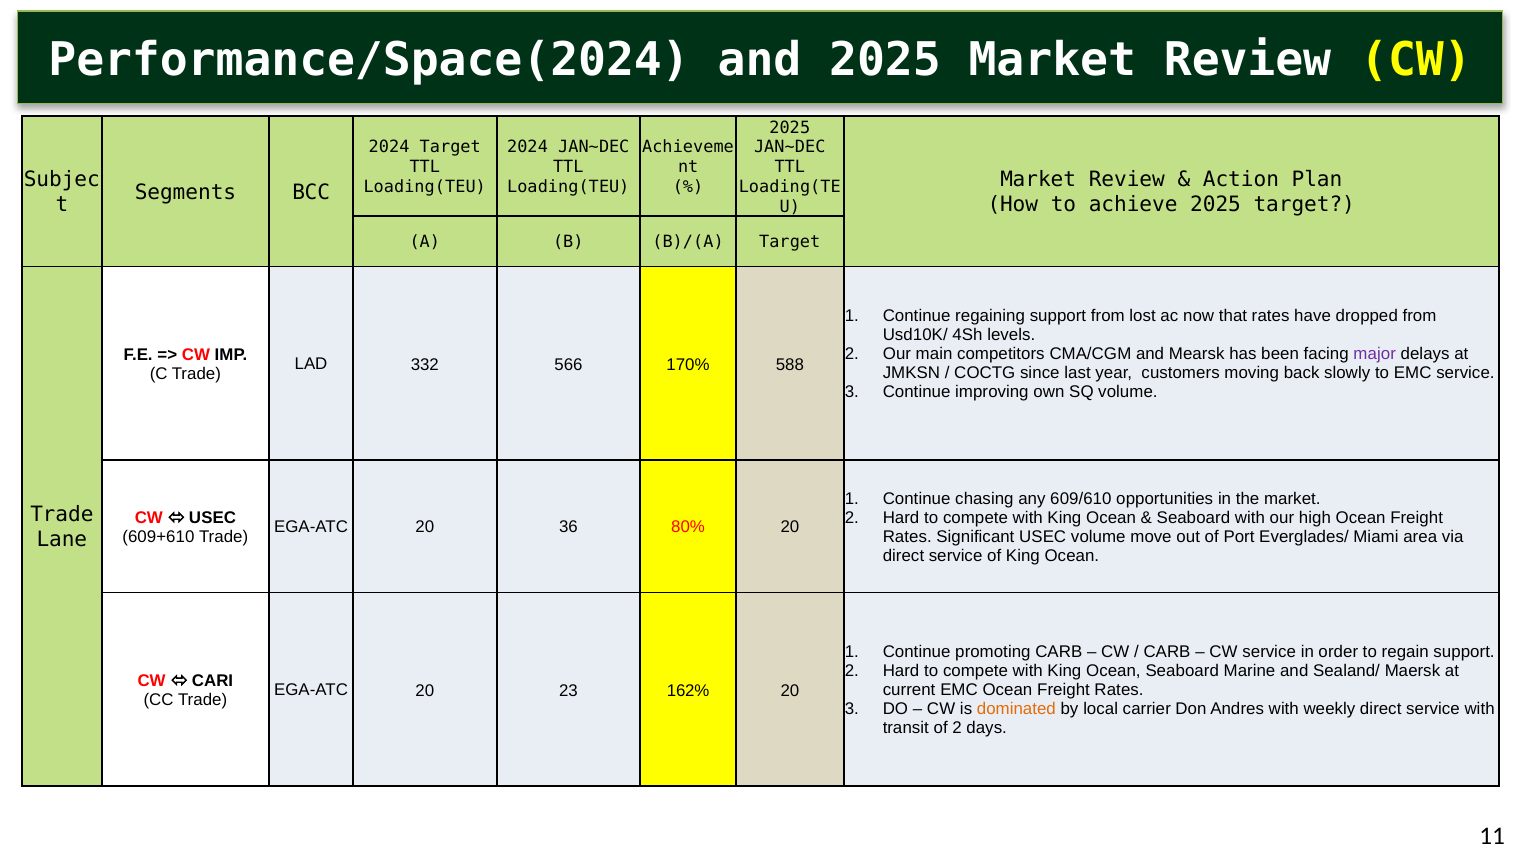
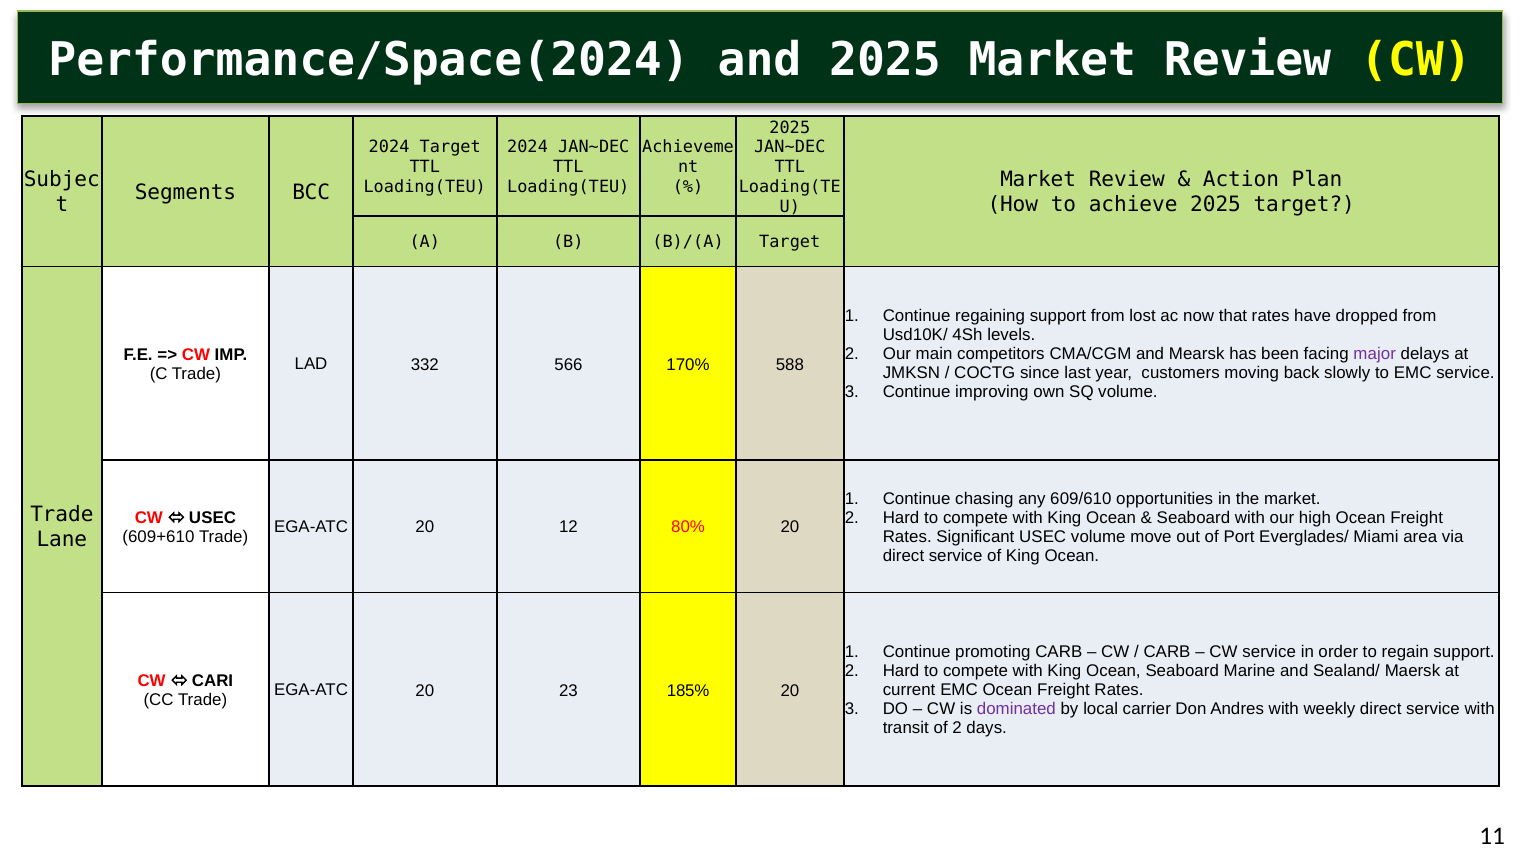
36: 36 -> 12
162%: 162% -> 185%
dominated colour: orange -> purple
